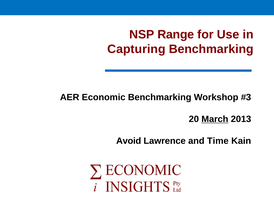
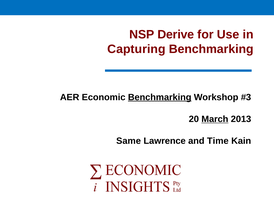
Range: Range -> Derive
Benchmarking at (160, 97) underline: none -> present
Avoid: Avoid -> Same
